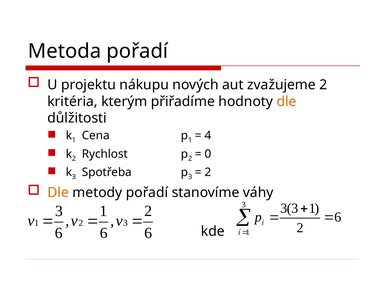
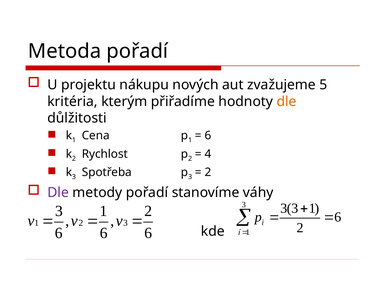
zvažujeme 2: 2 -> 5
4 at (208, 136): 4 -> 6
0: 0 -> 4
Dle at (58, 193) colour: orange -> purple
